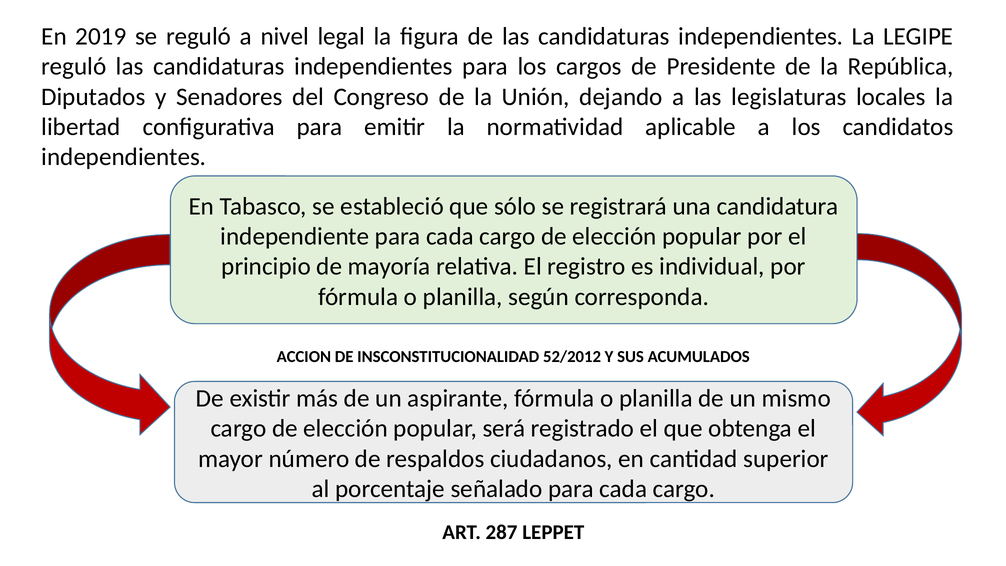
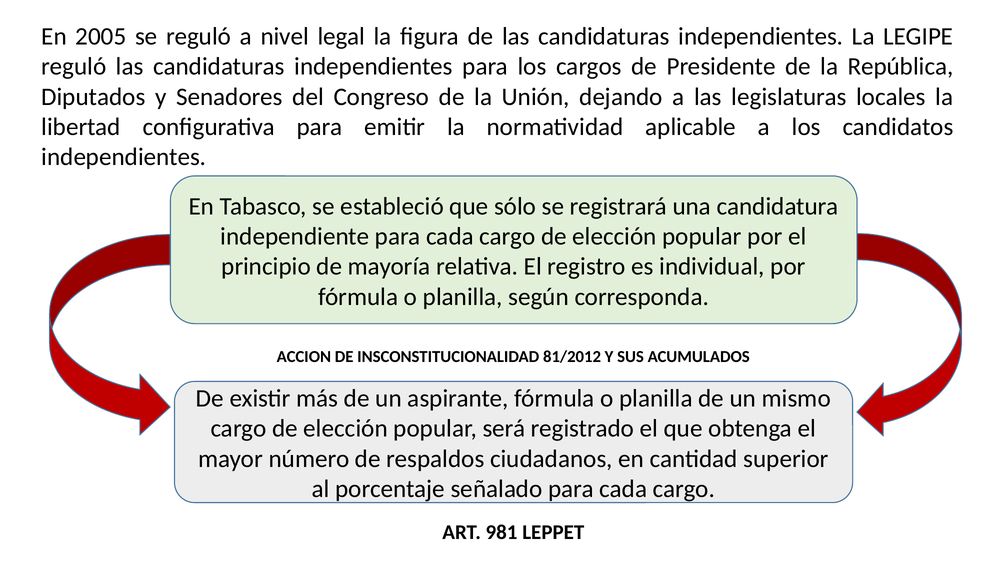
2019: 2019 -> 2005
52/2012: 52/2012 -> 81/2012
287: 287 -> 981
